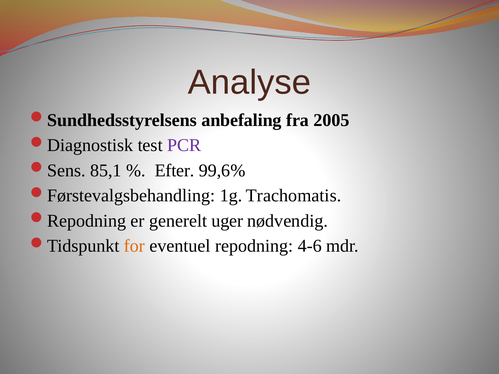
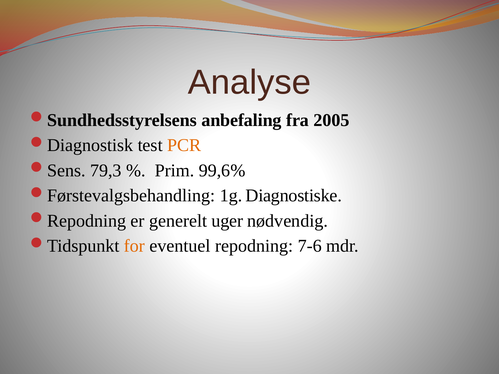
PCR colour: purple -> orange
85,1: 85,1 -> 79,3
Efter: Efter -> Prim
Trachomatis: Trachomatis -> Diagnostiske
4-6: 4-6 -> 7-6
